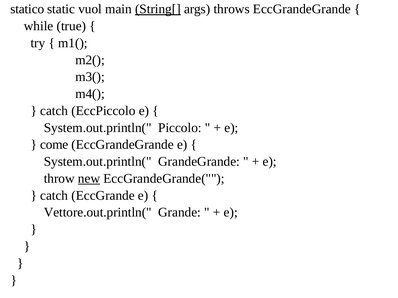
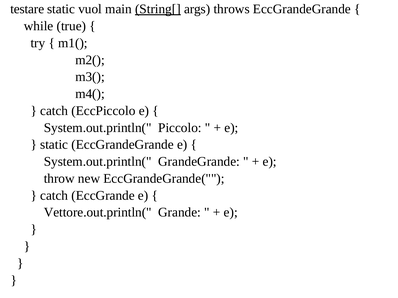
statico: statico -> testare
come at (54, 145): come -> static
new underline: present -> none
